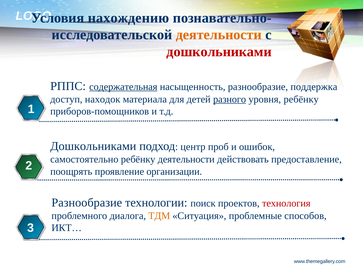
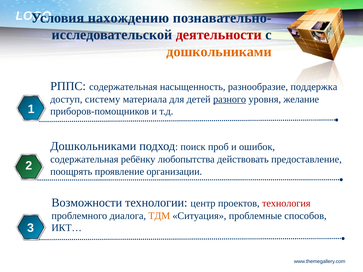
деятельности at (219, 35) colour: orange -> red
дошкольниками at (219, 52) colour: red -> orange
содержательная at (123, 87) underline: present -> none
находок: находок -> систему
уровня ребёнку: ребёнку -> желание
центр: центр -> поиск
самостоятельно at (84, 160): самостоятельно -> содержательная
ребёнку деятельности: деятельности -> любопытства
Разнообразие at (87, 203): Разнообразие -> Возможности
поиск: поиск -> центр
